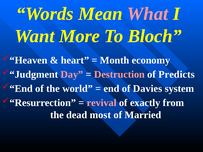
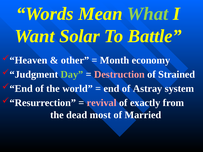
What colour: pink -> light green
More: More -> Solar
Bloch: Bloch -> Battle
heart: heart -> other
Day colour: pink -> light green
Predicts: Predicts -> Strained
Davies: Davies -> Astray
